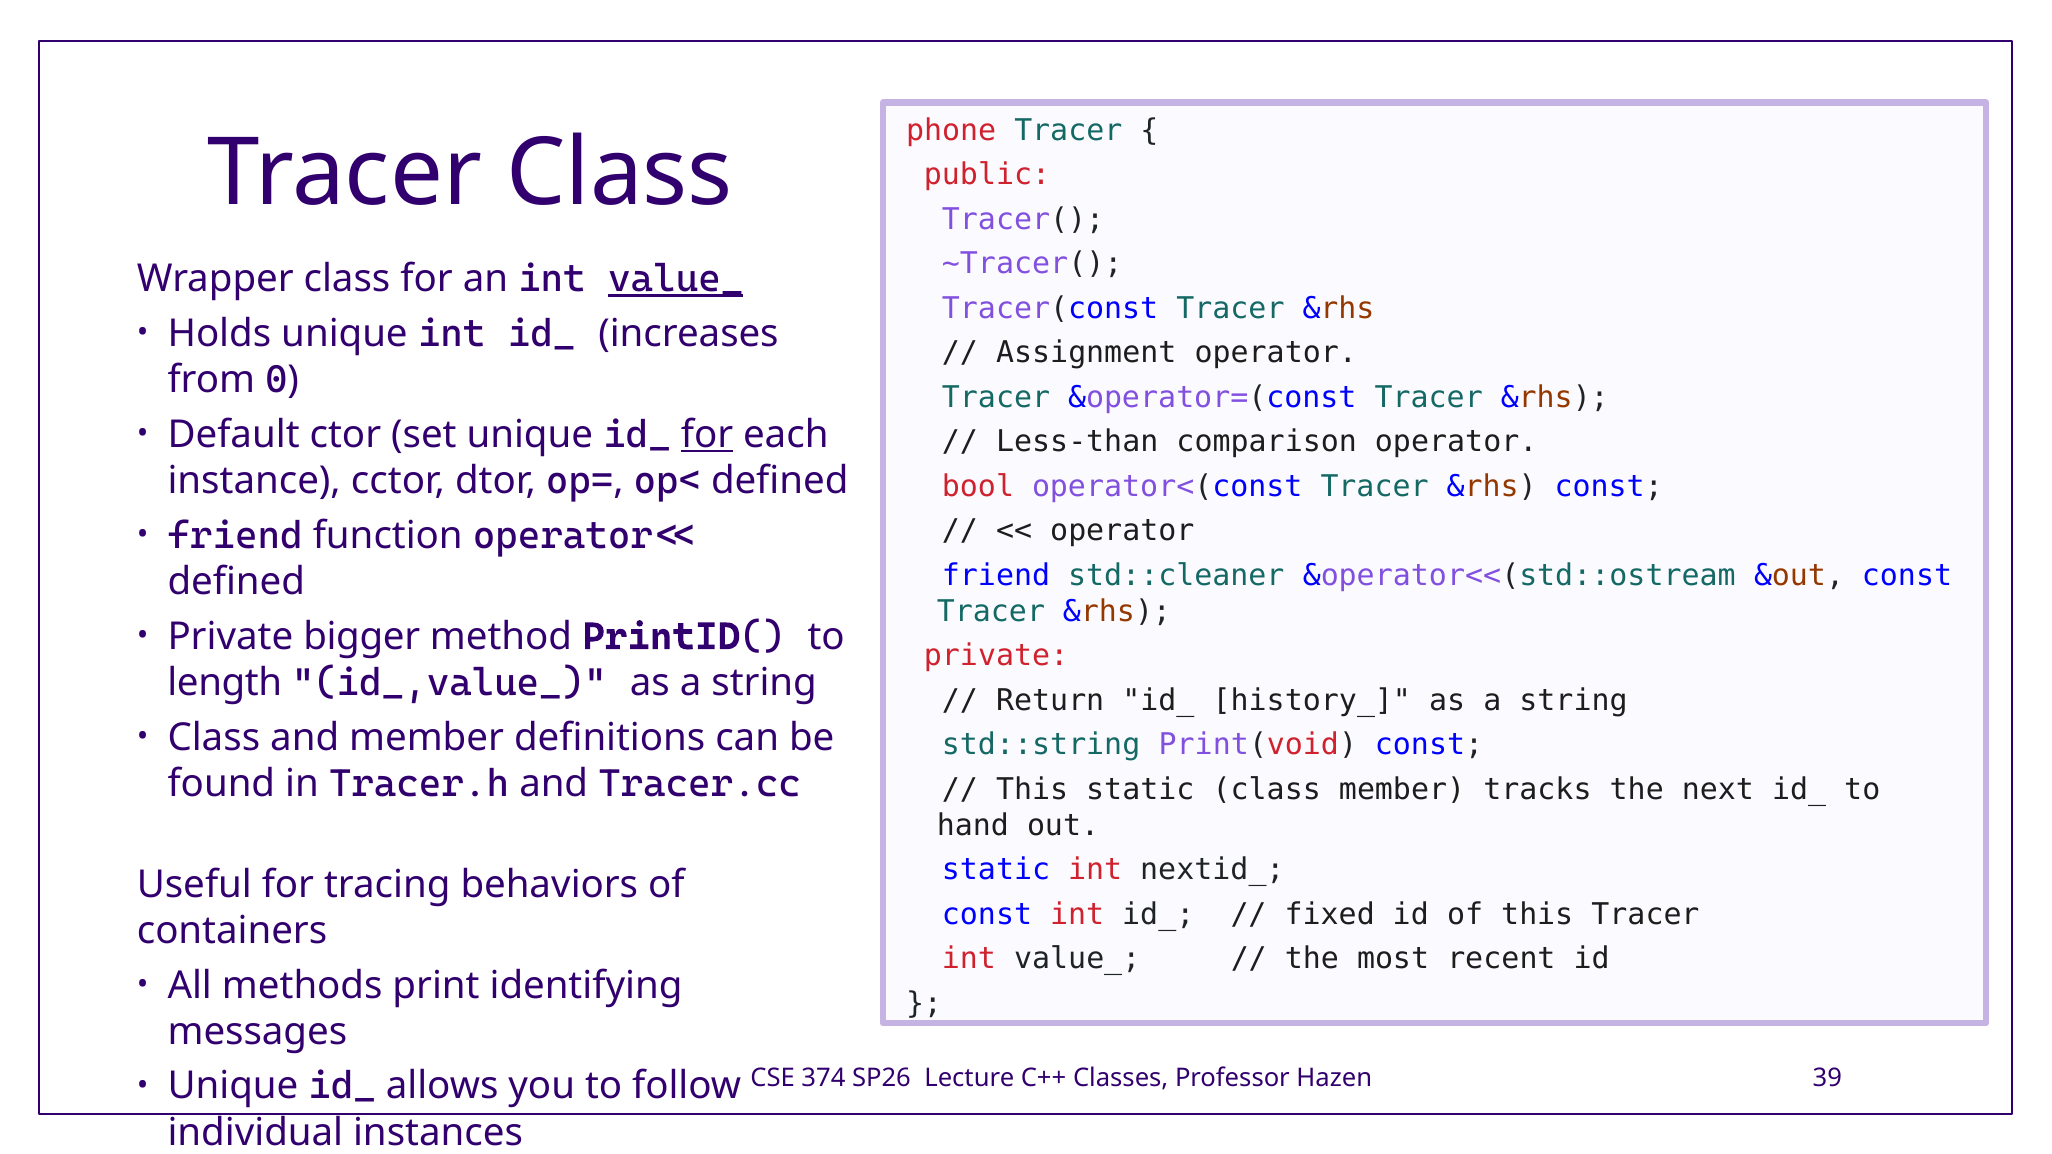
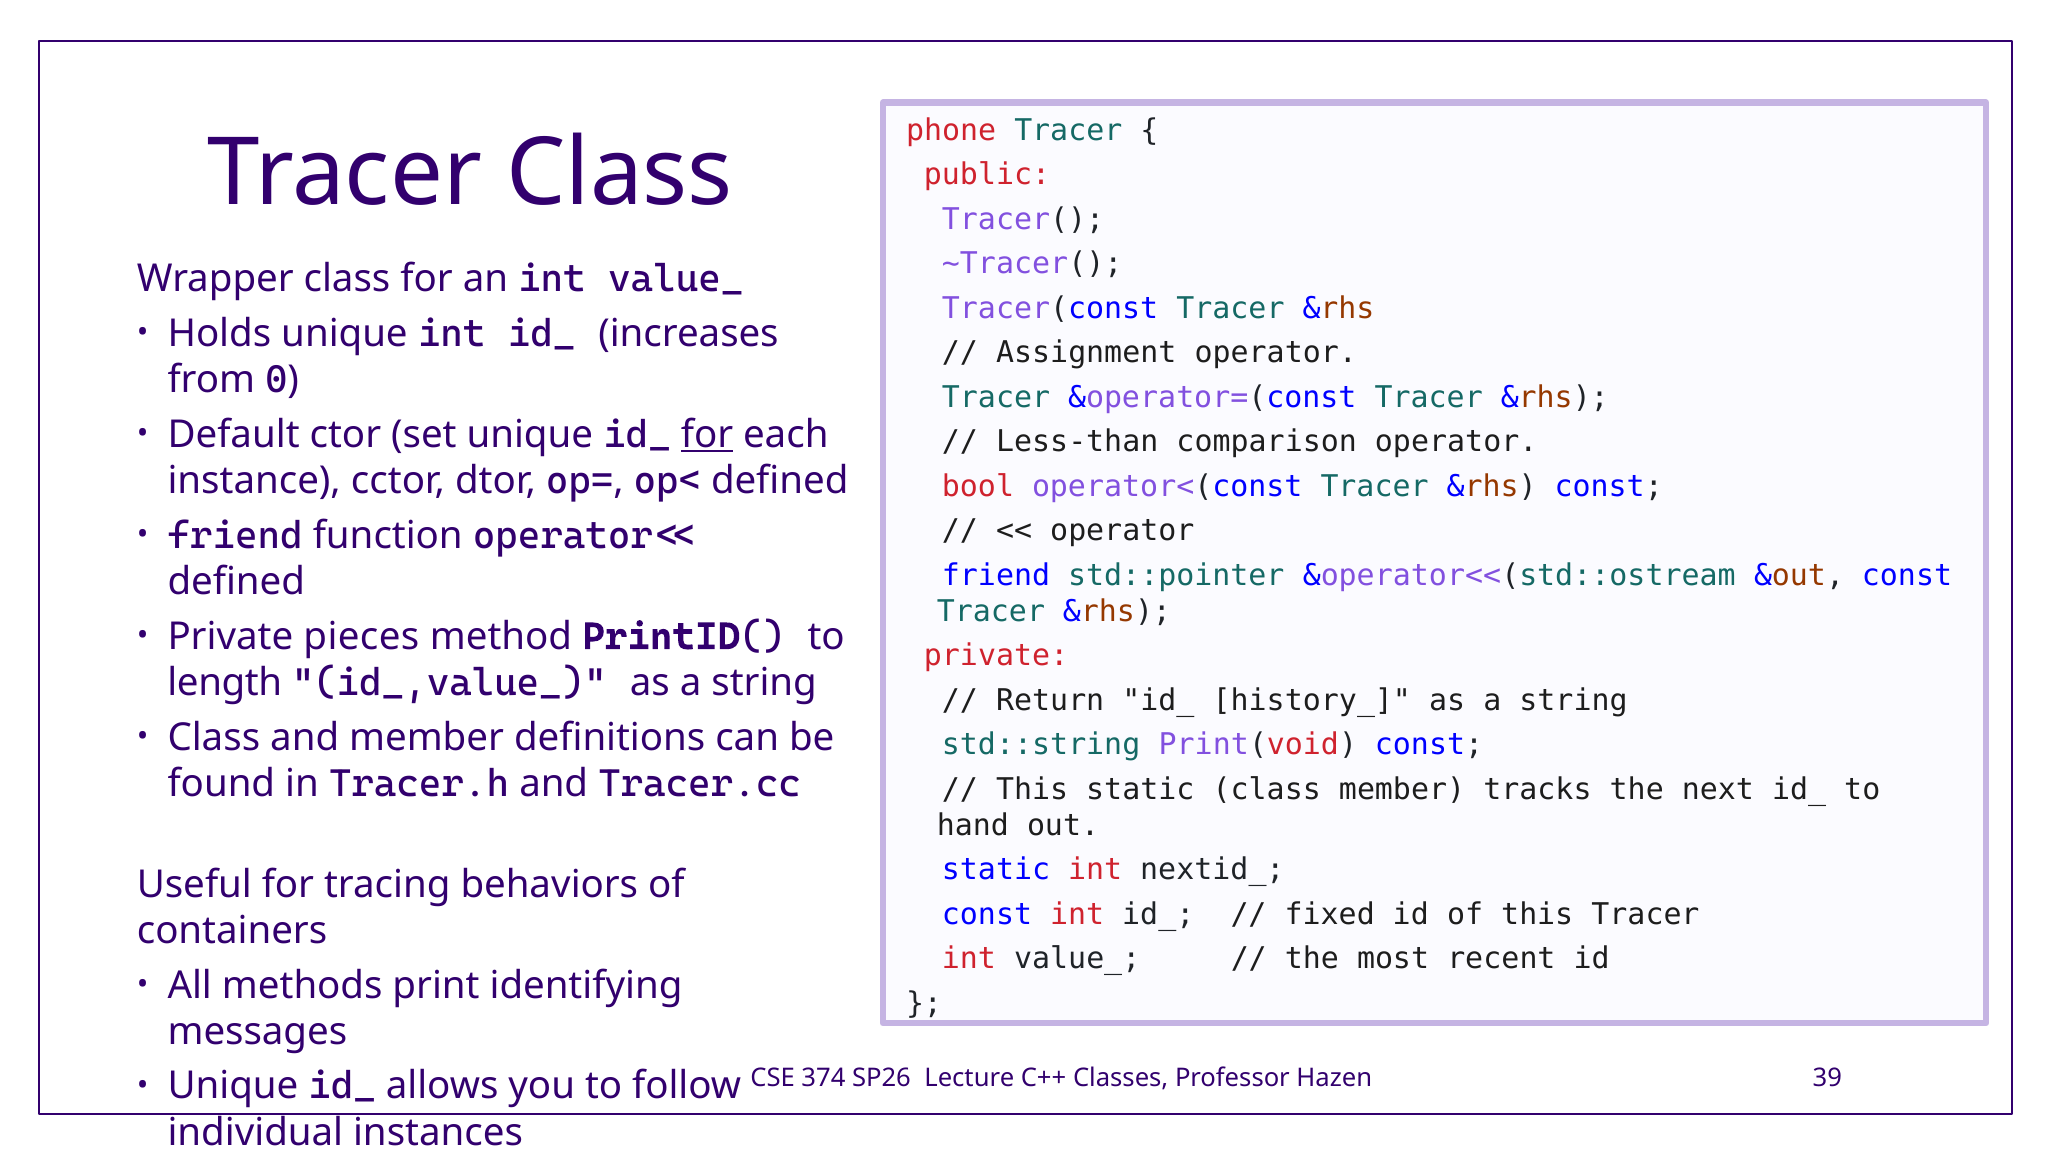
value_ at (676, 279) underline: present -> none
std::cleaner: std::cleaner -> std::pointer
bigger: bigger -> pieces
